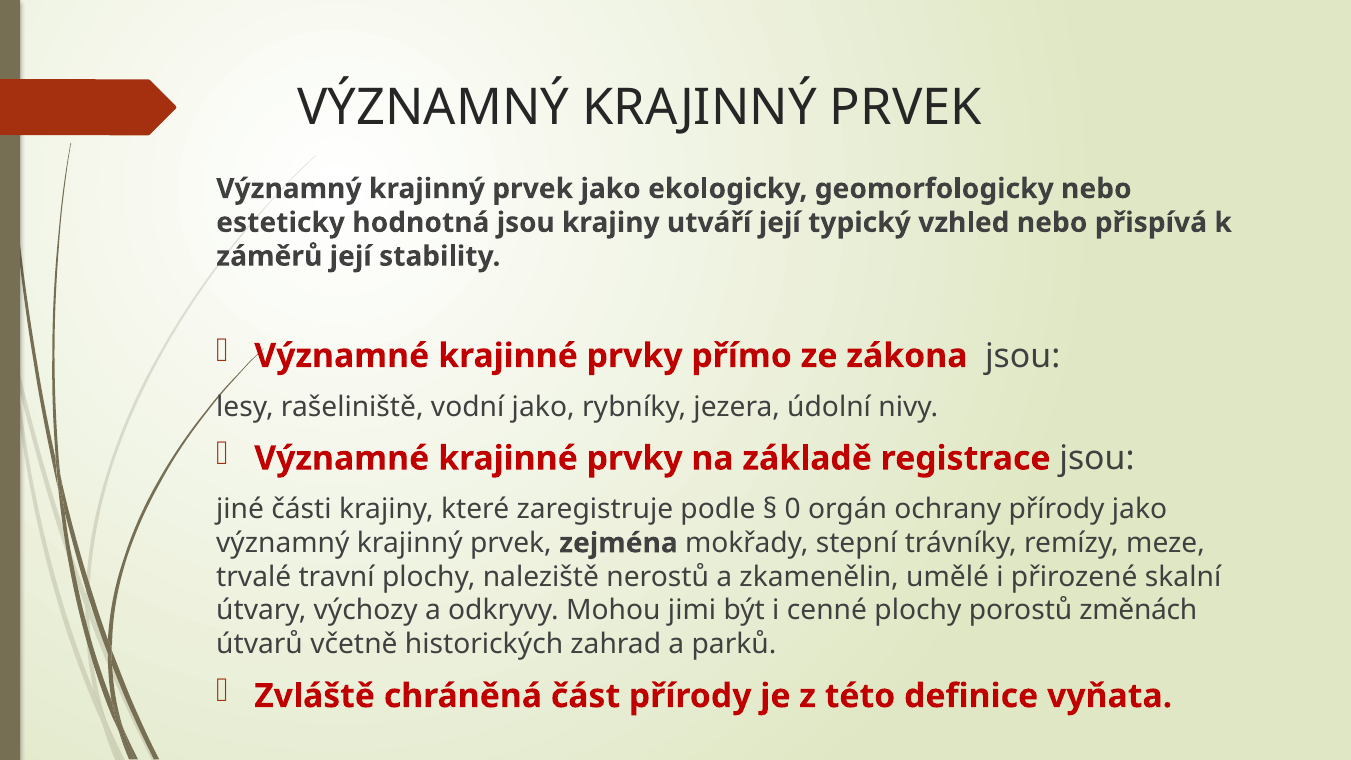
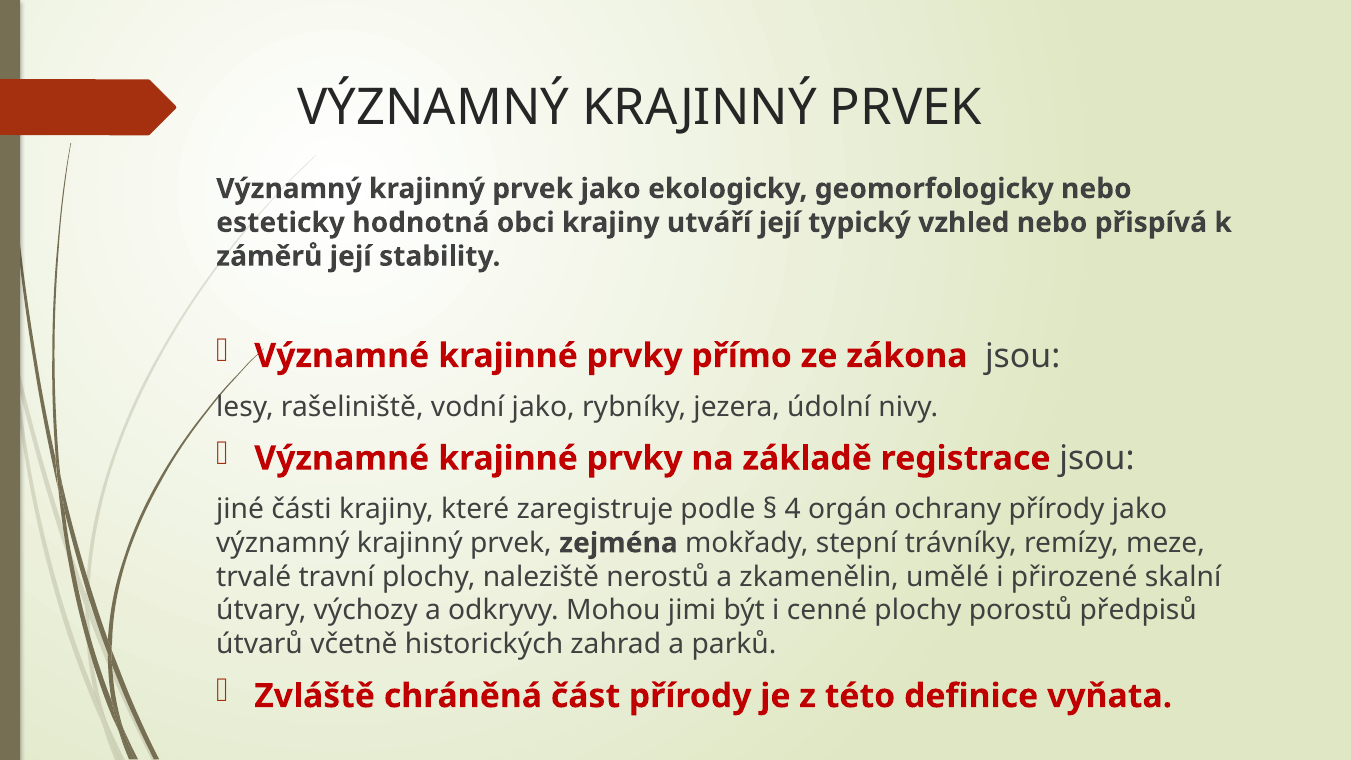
hodnotná jsou: jsou -> obci
0: 0 -> 4
změnách: změnách -> předpisů
